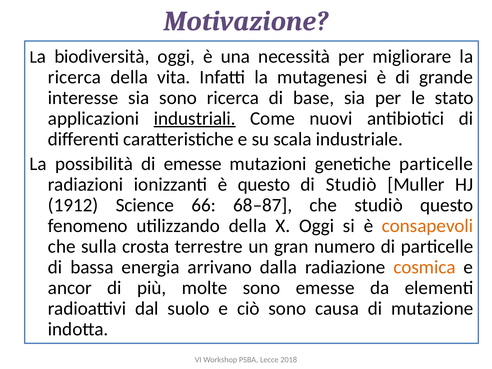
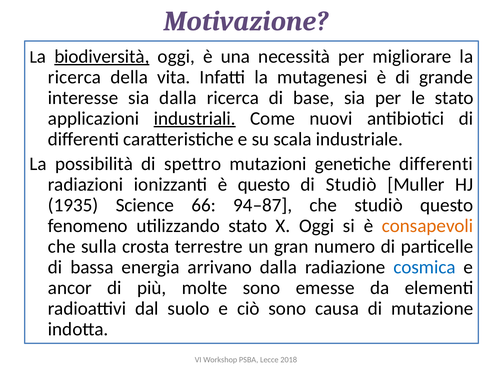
biodiversità underline: none -> present
sia sono: sono -> dalla
di emesse: emesse -> spettro
genetiche particelle: particelle -> differenti
1912: 1912 -> 1935
68–87: 68–87 -> 94–87
utilizzando della: della -> stato
cosmica colour: orange -> blue
